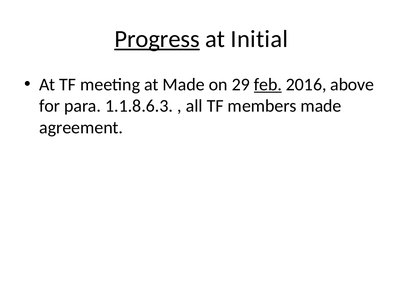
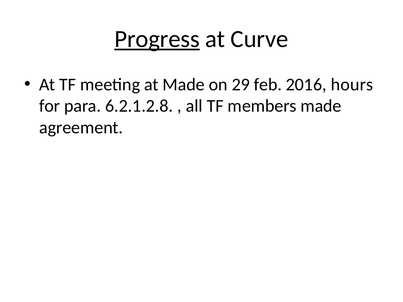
Initial: Initial -> Curve
feb underline: present -> none
above: above -> hours
1.1.8.6.3: 1.1.8.6.3 -> 6.2.1.2.8
